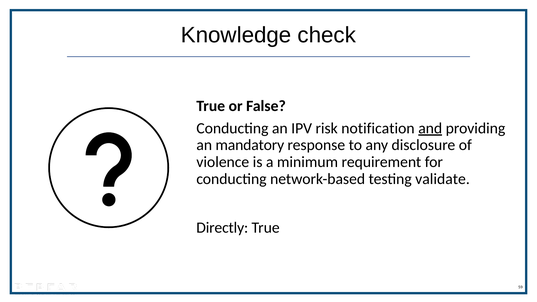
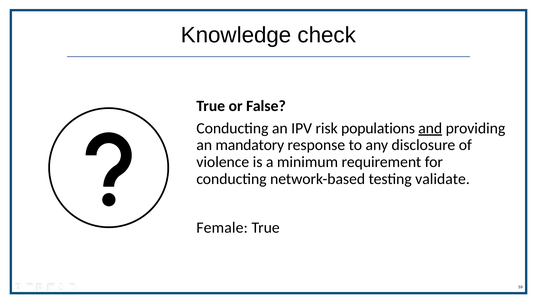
notification: notification -> populations
Directly: Directly -> Female
